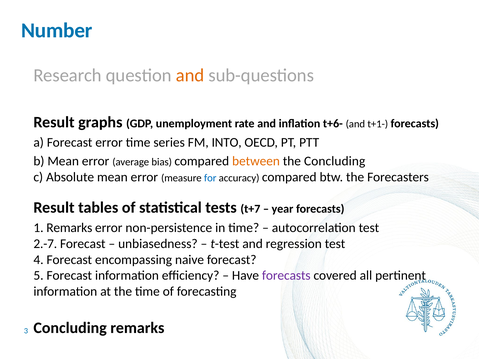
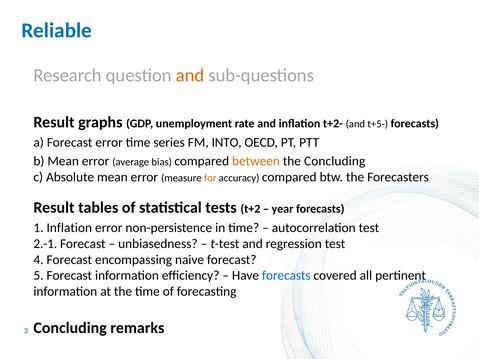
Number: Number -> Reliable
t+6-: t+6- -> t+2-
t+1-: t+1- -> t+5-
for colour: blue -> orange
t+7: t+7 -> t+2
1 Remarks: Remarks -> Inflation
2.-7: 2.-7 -> 2.-1
forecasts at (286, 276) colour: purple -> blue
